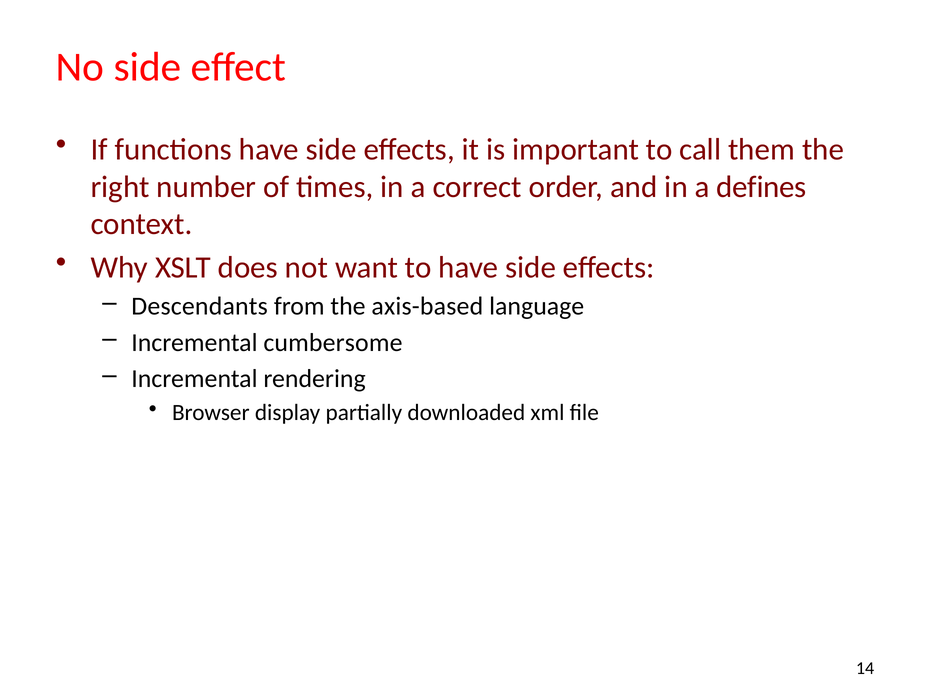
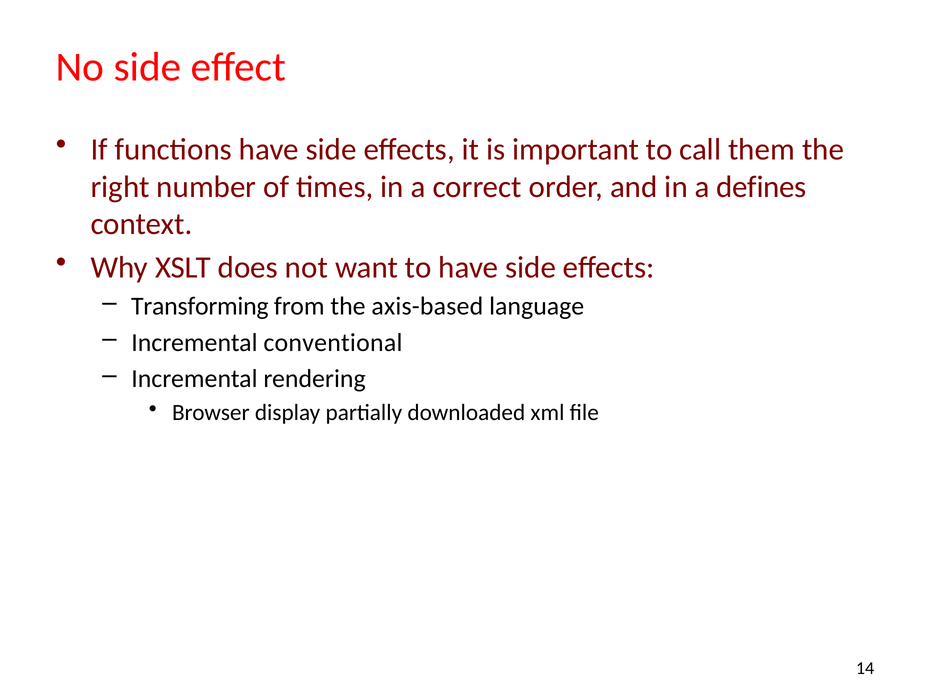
Descendants: Descendants -> Transforming
cumbersome: cumbersome -> conventional
